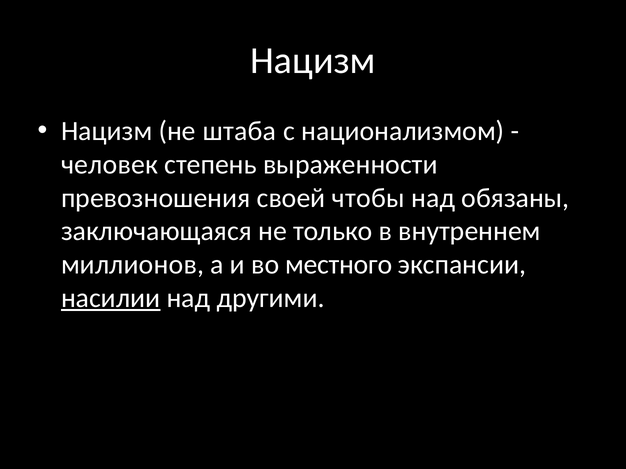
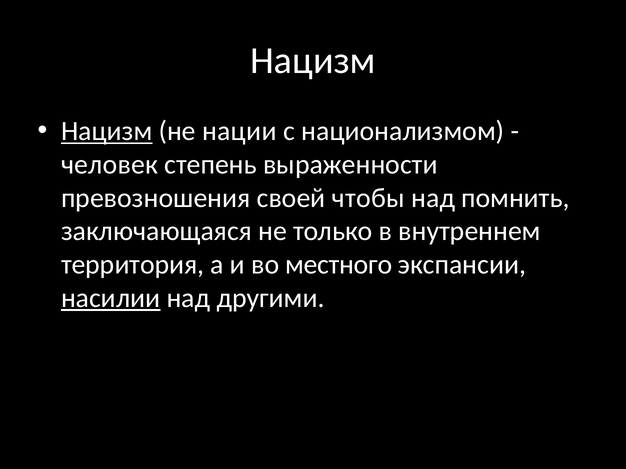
Нацизм at (107, 131) underline: none -> present
штаба: штаба -> нации
обязаны: обязаны -> помнить
миллионов: миллионов -> территория
